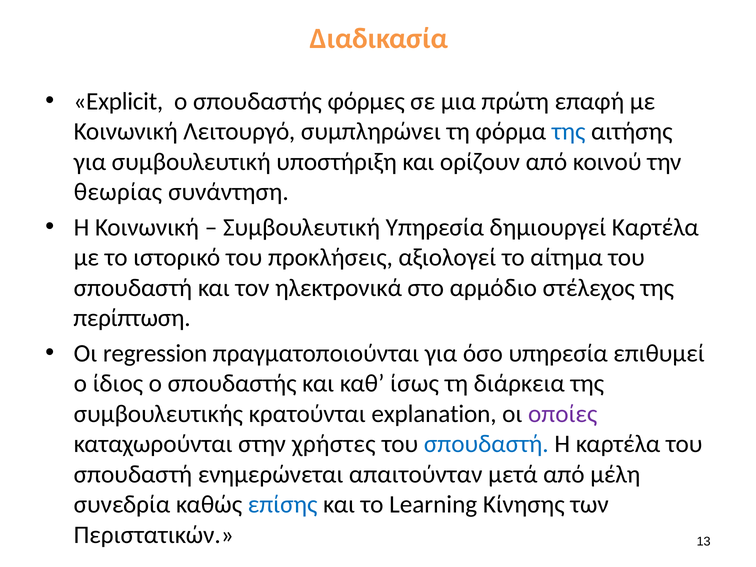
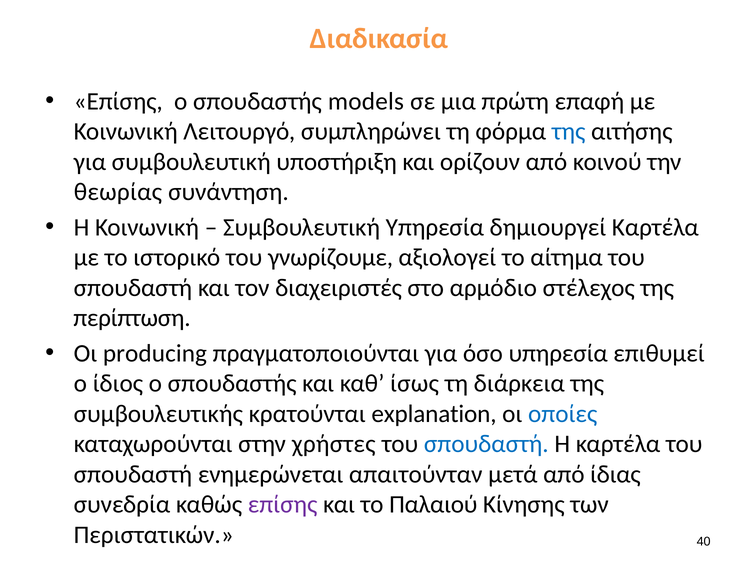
Explicit at (118, 101): Explicit -> Επίσης
φόρμες: φόρμες -> models
προκλήσεις: προκλήσεις -> γνωρίζουμε
ηλεκτρονικά: ηλεκτρονικά -> διαχειριστές
regression: regression -> producing
οποίες colour: purple -> blue
μέλη: μέλη -> ίδιας
επίσης at (283, 504) colour: blue -> purple
Learning: Learning -> Παλαιού
13: 13 -> 40
